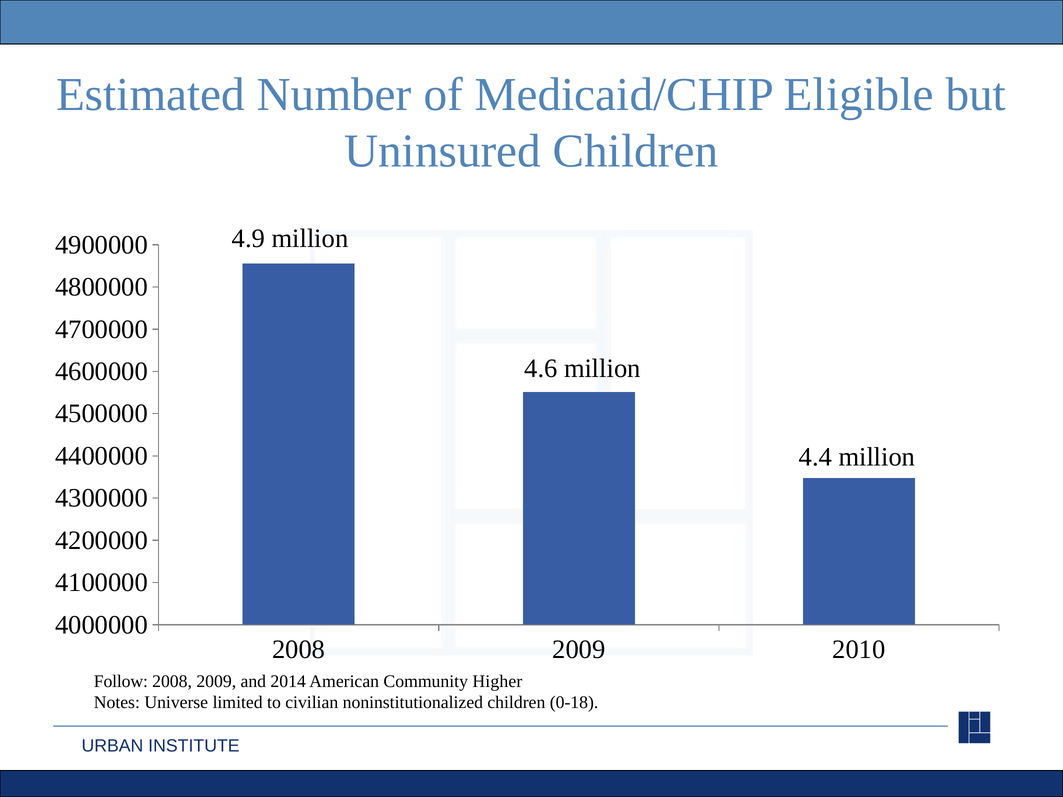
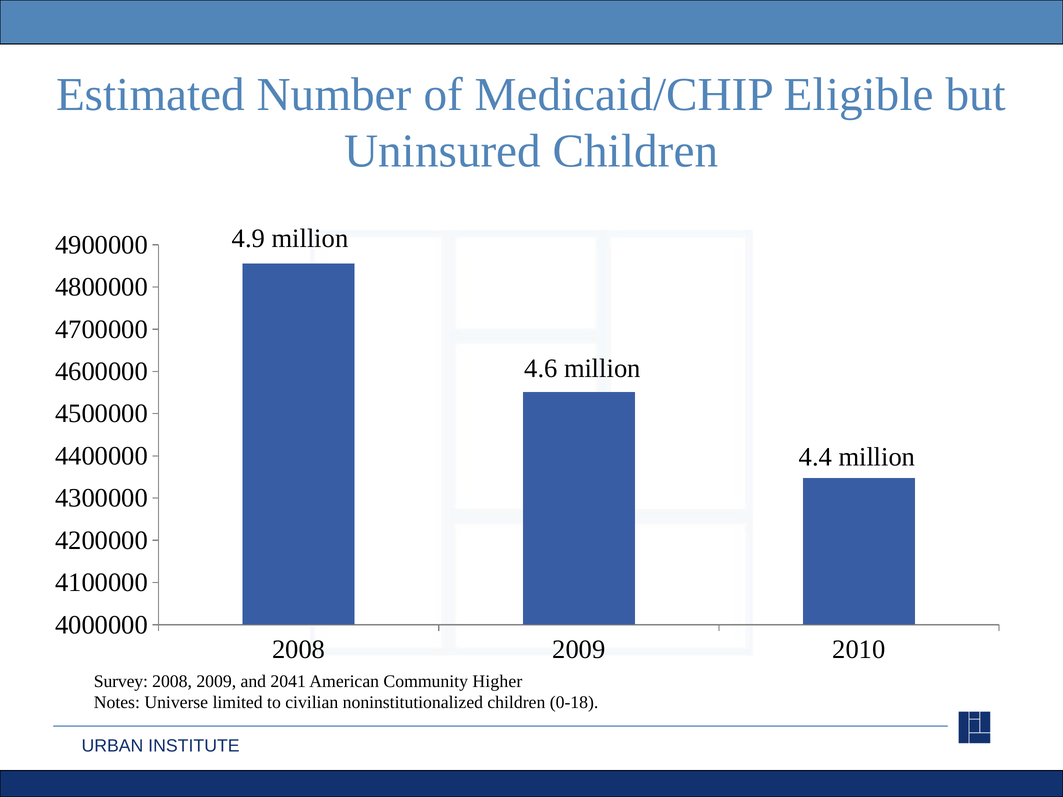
Follow: Follow -> Survey
2014: 2014 -> 2041
